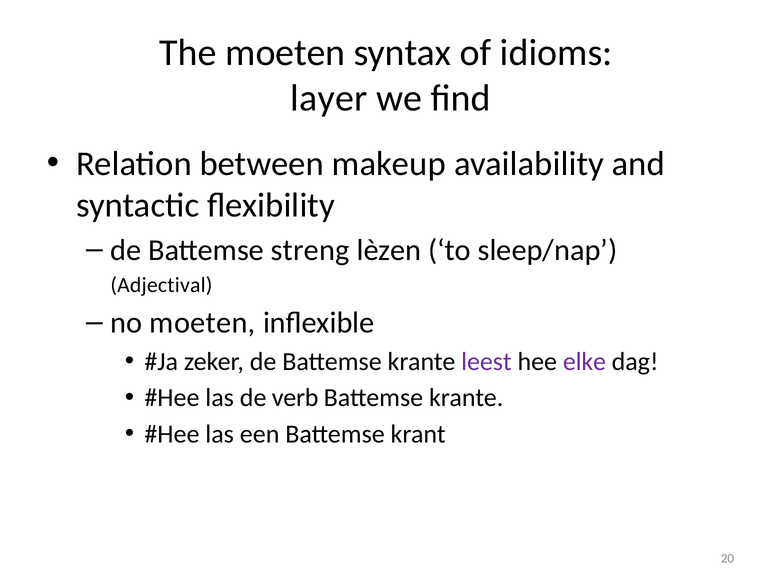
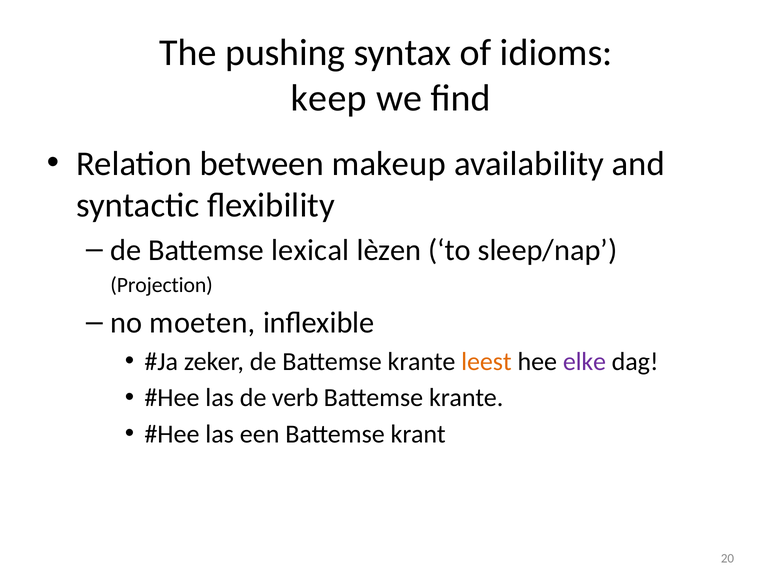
The moeten: moeten -> pushing
layer: layer -> keep
streng: streng -> lexical
Adjectival: Adjectival -> Projection
leest colour: purple -> orange
